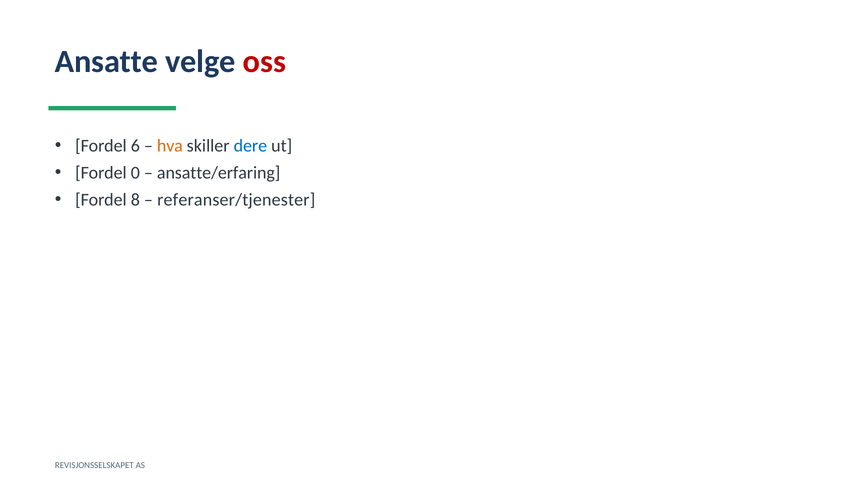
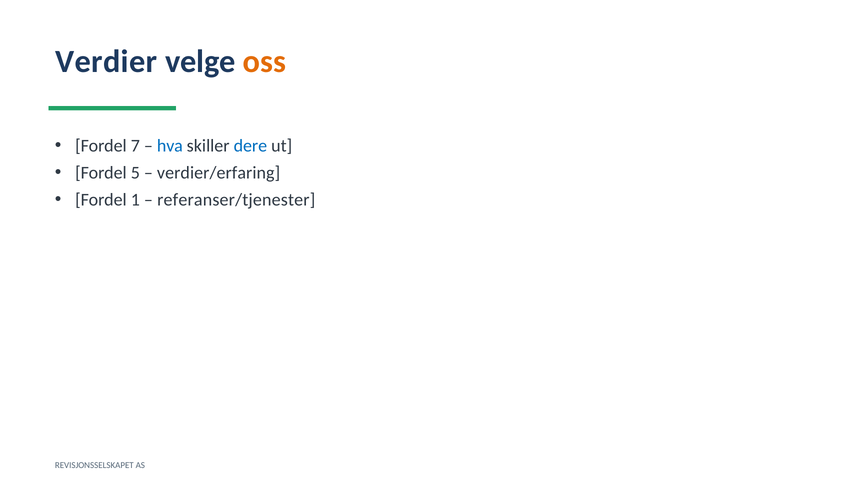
Ansatte: Ansatte -> Verdier
oss colour: red -> orange
6: 6 -> 7
hva colour: orange -> blue
0: 0 -> 5
ansatte/erfaring: ansatte/erfaring -> verdier/erfaring
8: 8 -> 1
